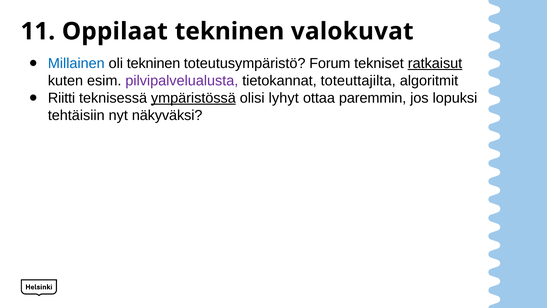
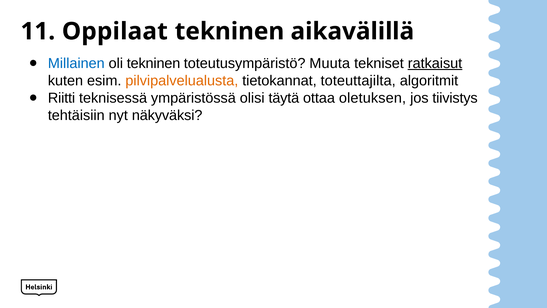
valokuvat: valokuvat -> aikavälillä
Forum: Forum -> Muuta
pilvipalvelualusta colour: purple -> orange
ympäristössä underline: present -> none
lyhyt: lyhyt -> täytä
paremmin: paremmin -> oletuksen
lopuksi: lopuksi -> tiivistys
